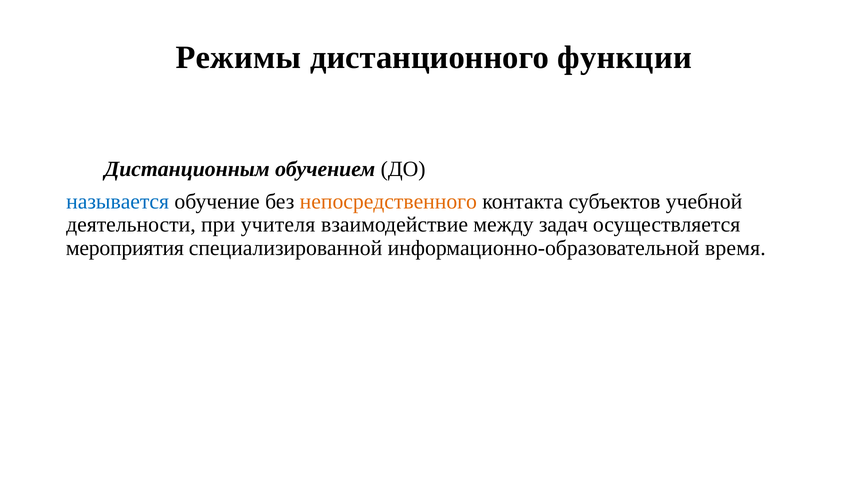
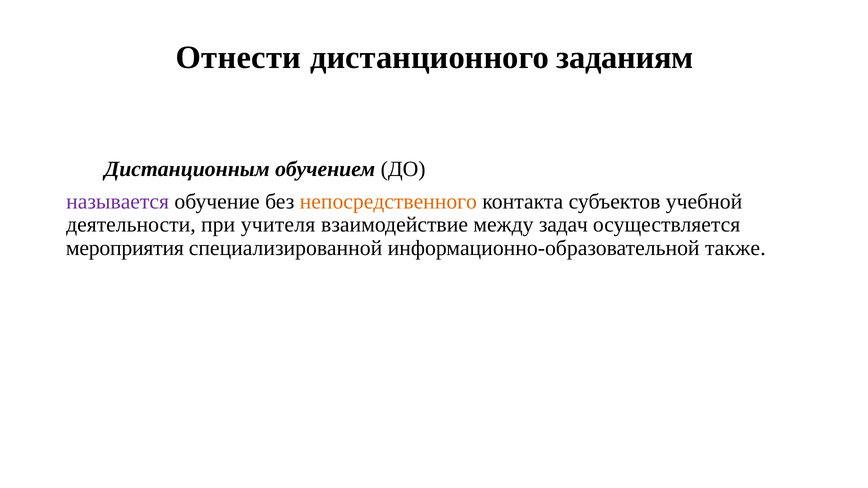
Режимы: Режимы -> Отнести
функции: функции -> заданиям
называется colour: blue -> purple
время: время -> также
